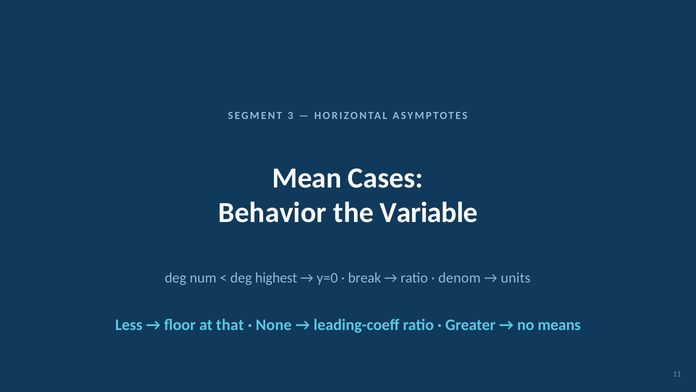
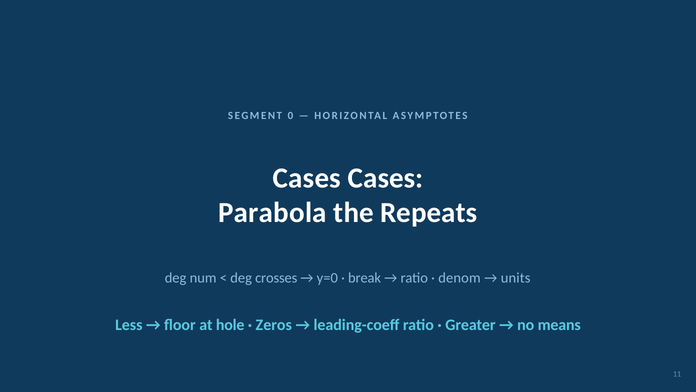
3: 3 -> 0
Mean at (307, 178): Mean -> Cases
Behavior: Behavior -> Parabola
Variable: Variable -> Repeats
highest: highest -> crosses
that: that -> hole
None: None -> Zeros
